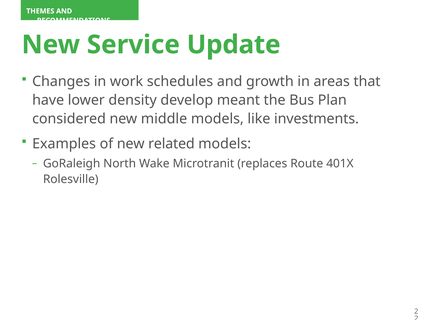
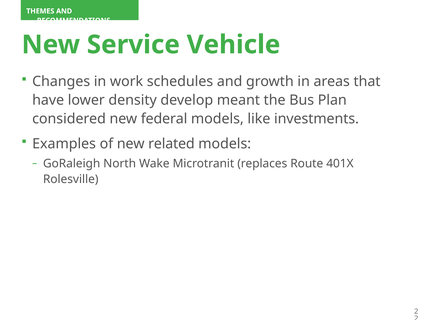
Update: Update -> Vehicle
middle: middle -> federal
